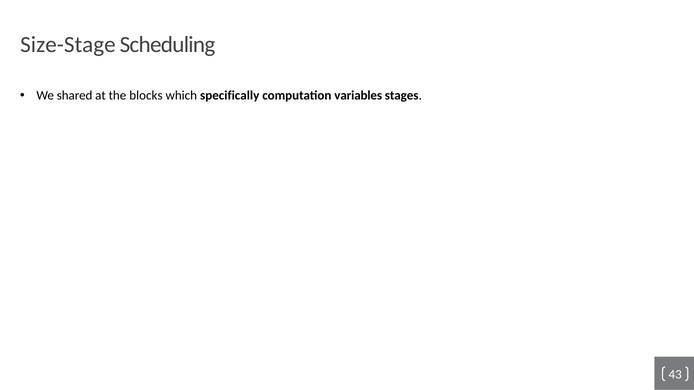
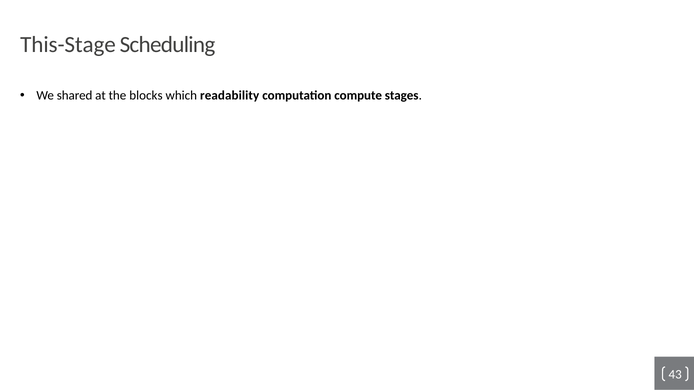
Size-Stage: Size-Stage -> This-Stage
specifically: specifically -> readability
variables: variables -> compute
